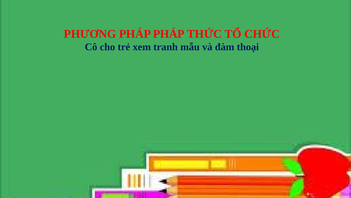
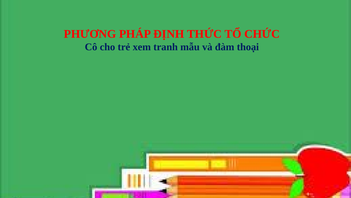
PHÁP PHÁP: PHÁP -> ĐỊNH
